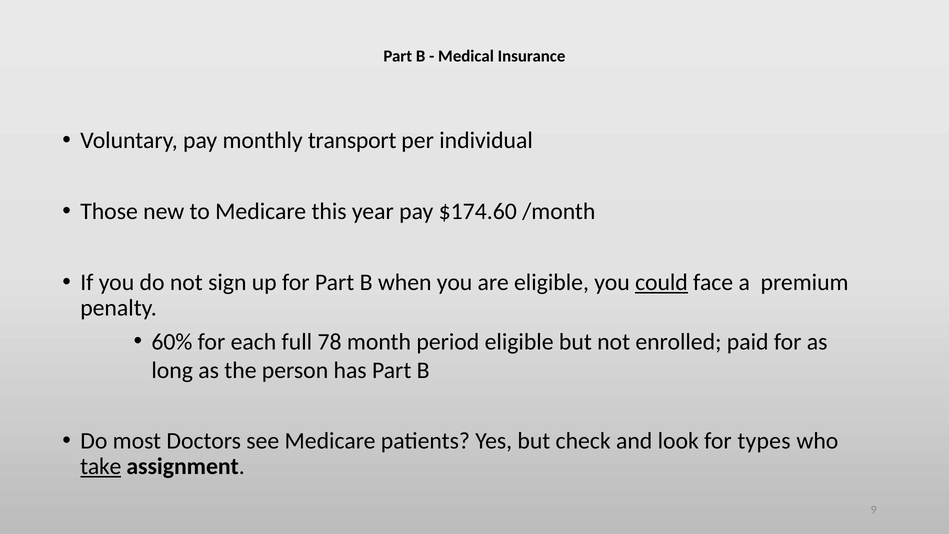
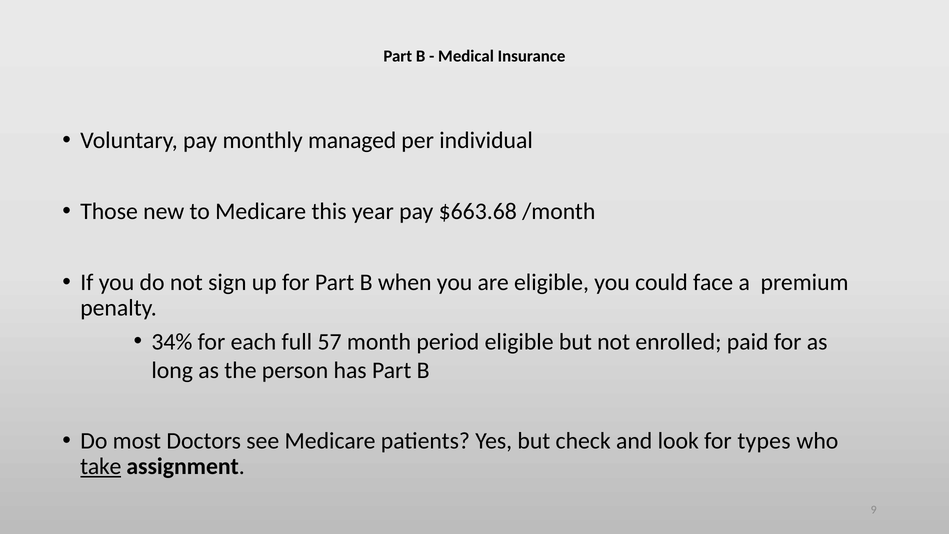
transport: transport -> managed
$174.60: $174.60 -> $663.68
could underline: present -> none
60%: 60% -> 34%
78: 78 -> 57
